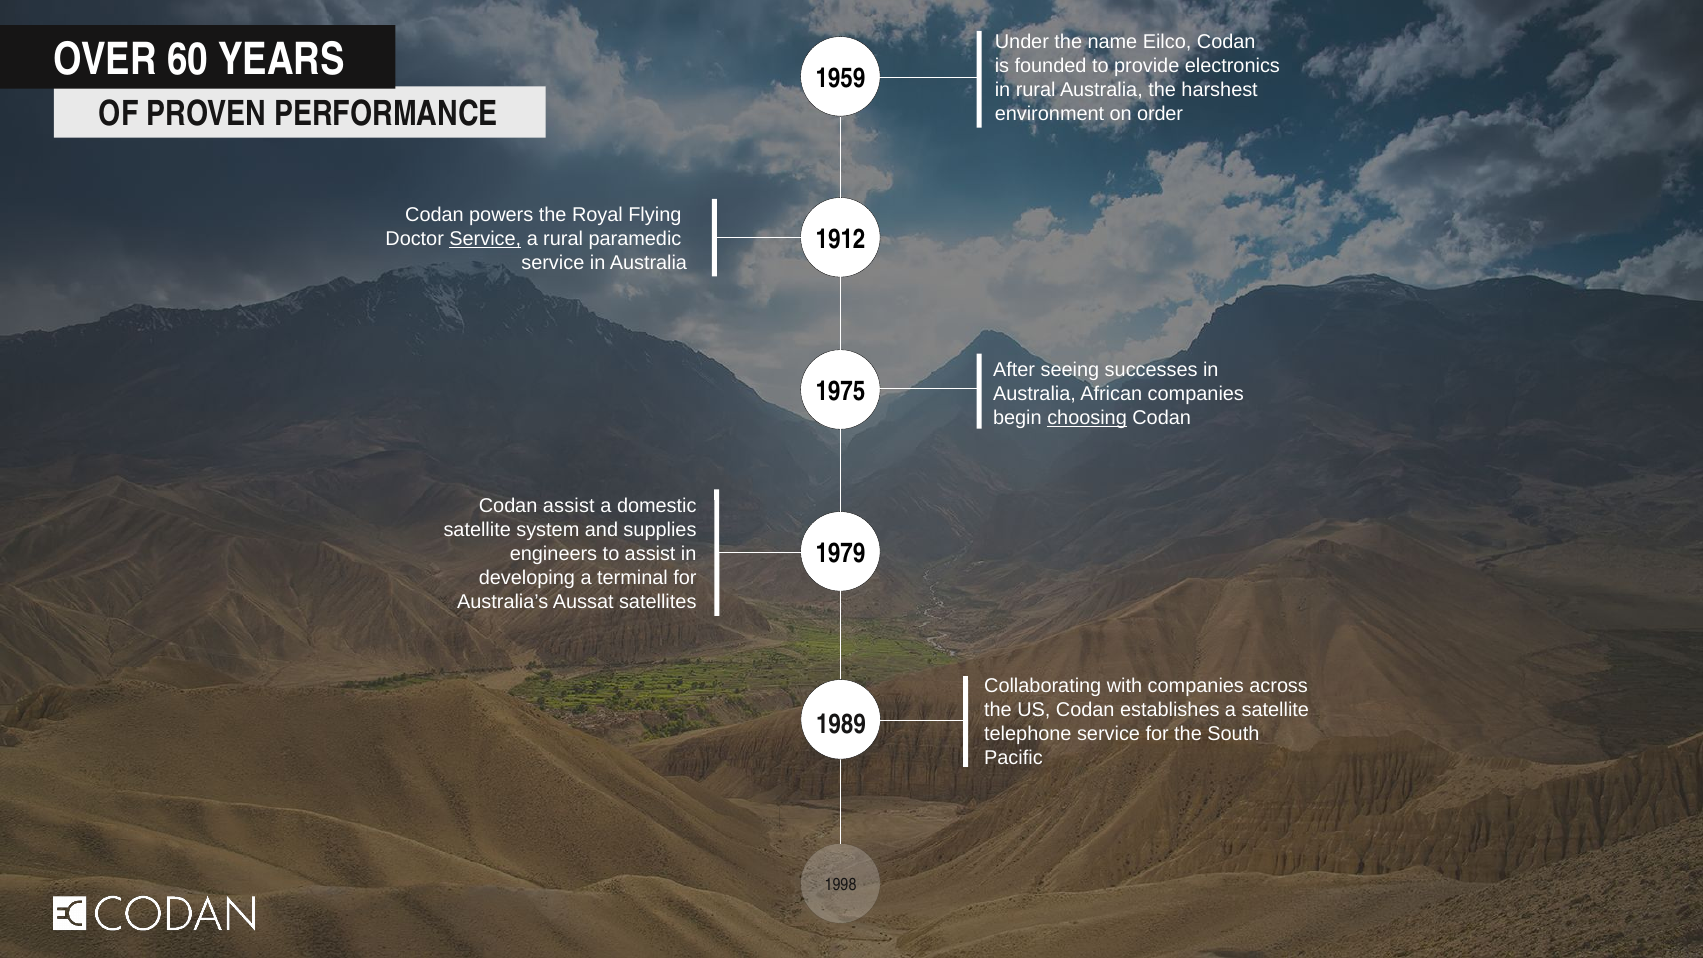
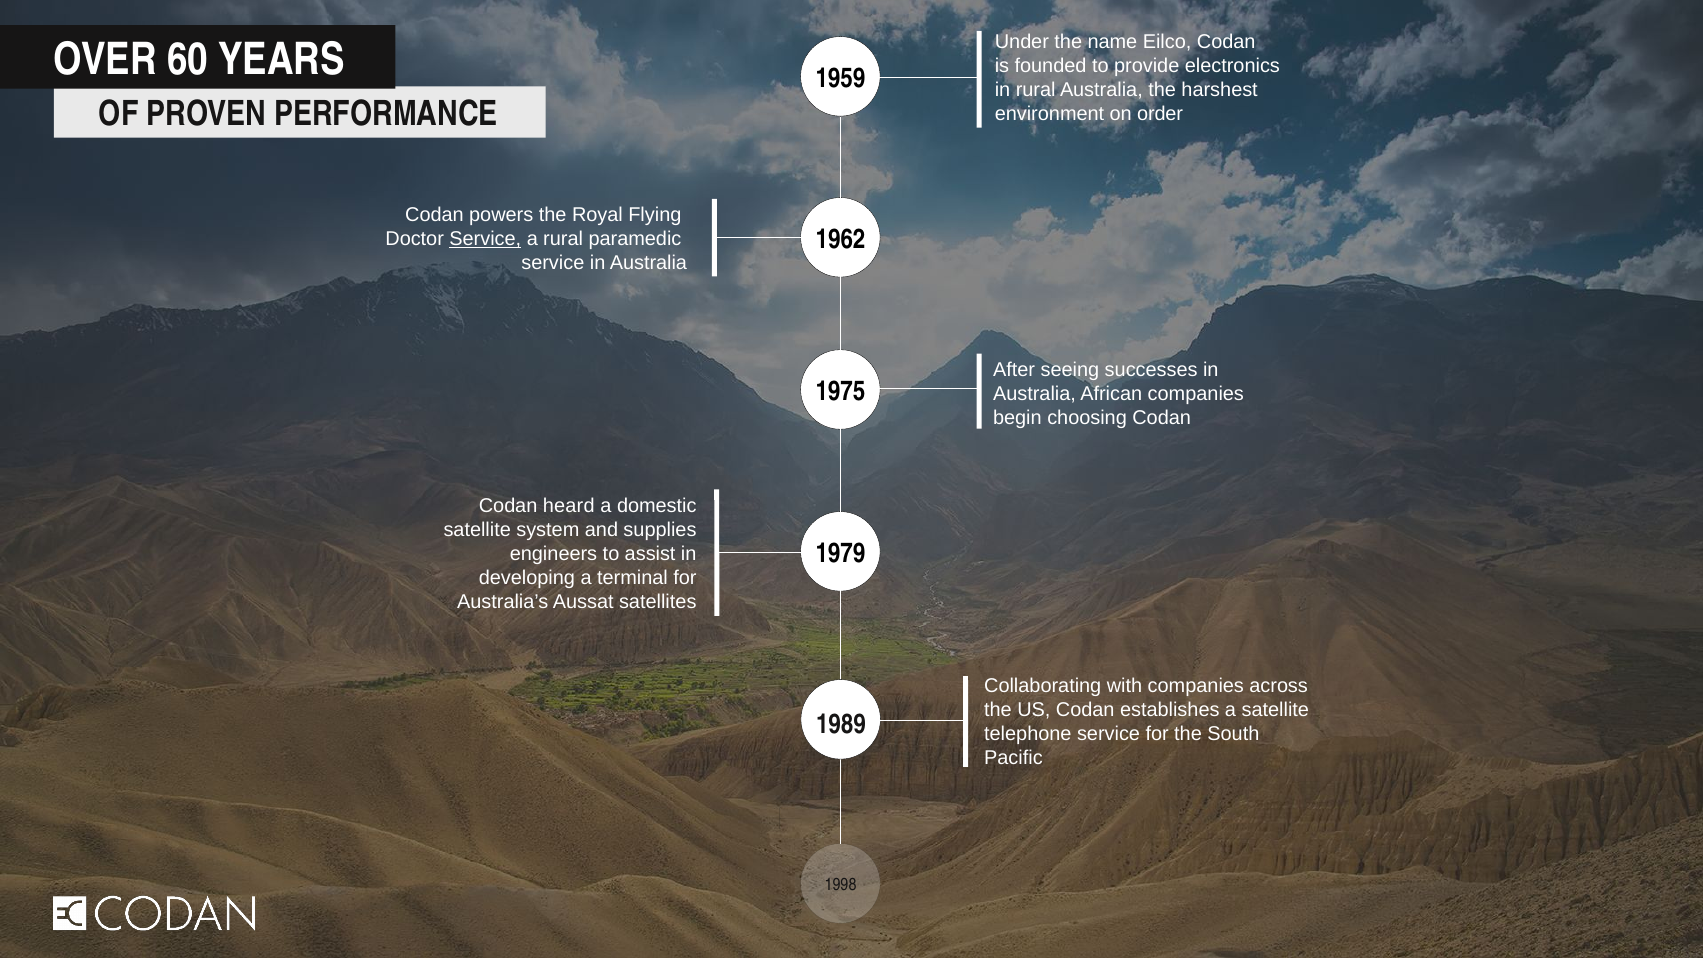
1912: 1912 -> 1962
choosing underline: present -> none
Codan assist: assist -> heard
